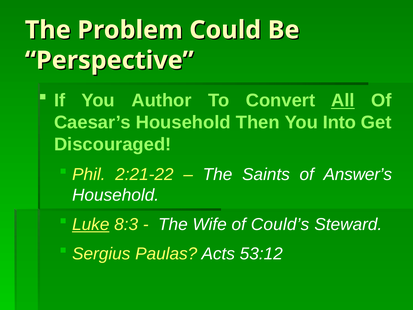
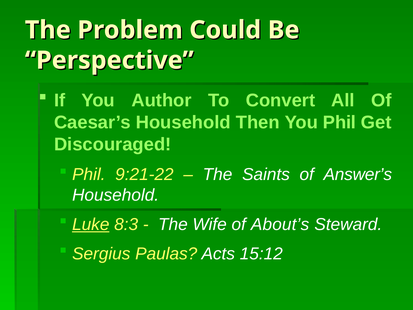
All underline: present -> none
You Into: Into -> Phil
2:21-22: 2:21-22 -> 9:21-22
Could’s: Could’s -> About’s
53:12: 53:12 -> 15:12
